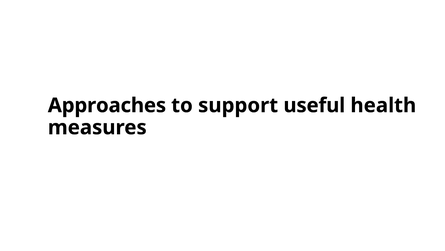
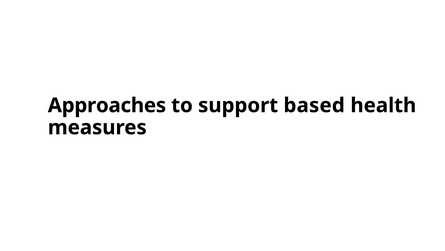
useful: useful -> based
